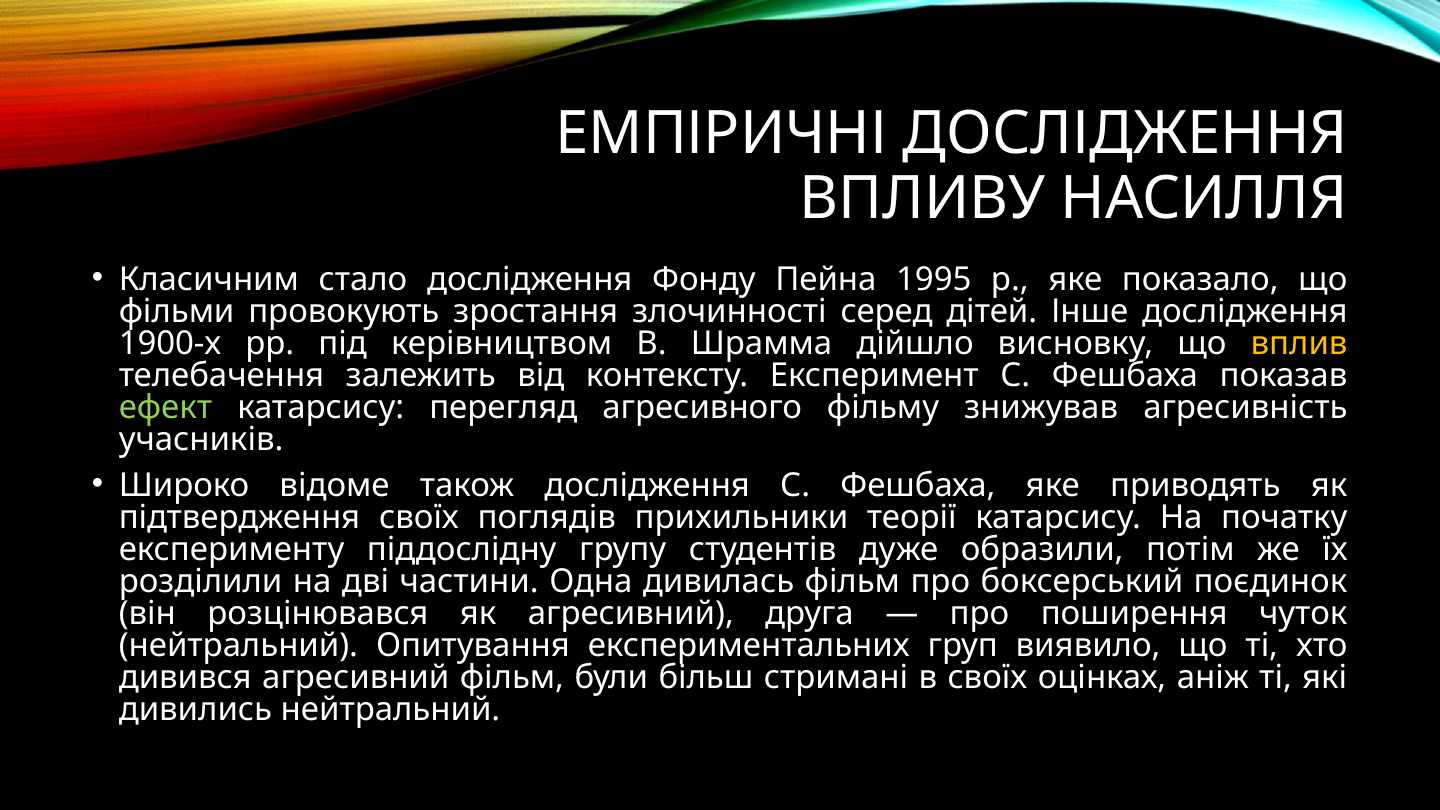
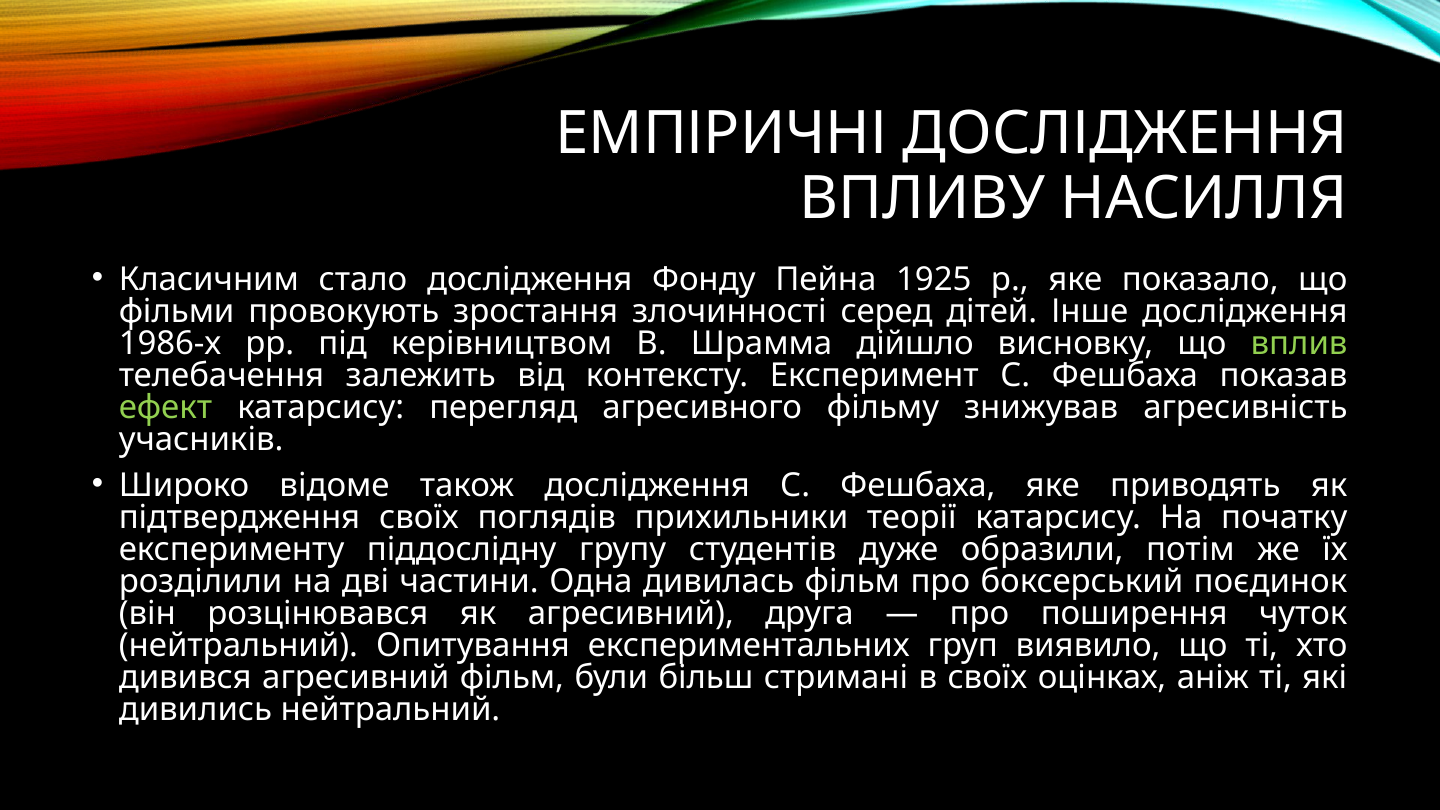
1995: 1995 -> 1925
1900-х: 1900-х -> 1986-х
вплив colour: yellow -> light green
